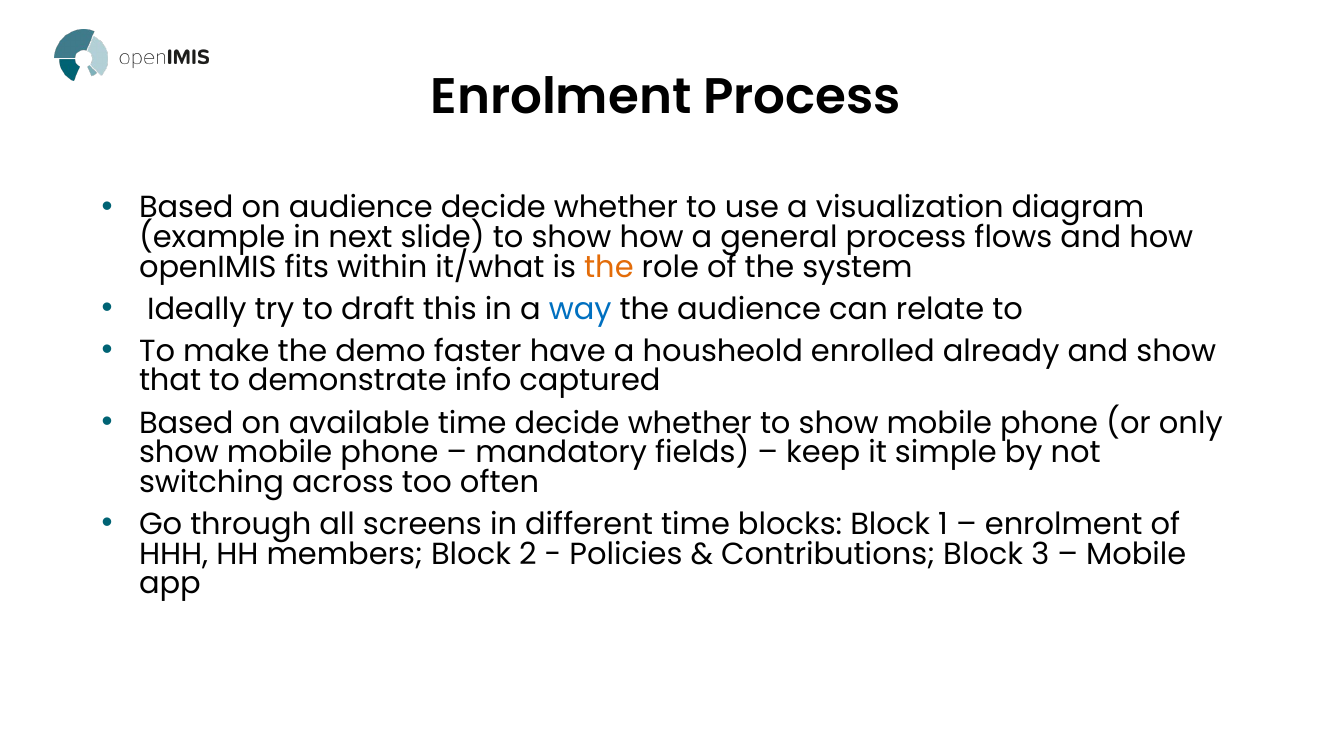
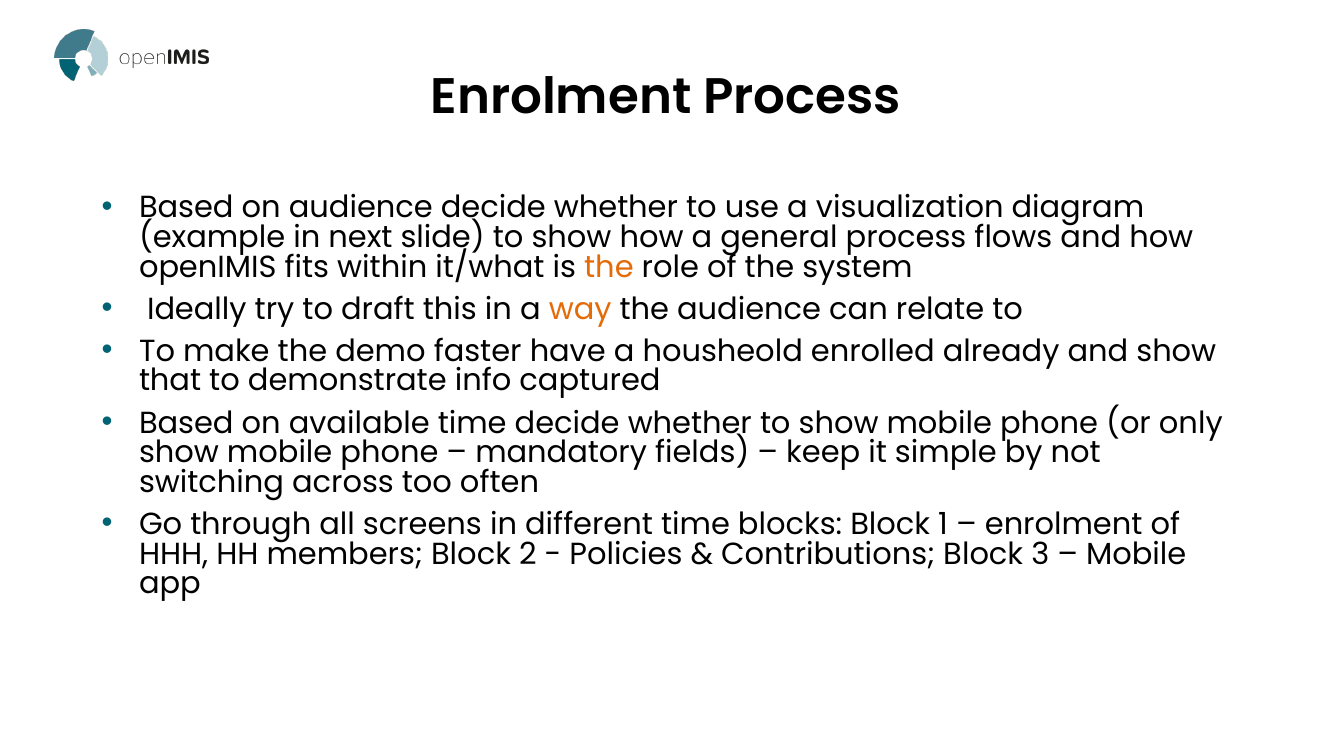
way colour: blue -> orange
